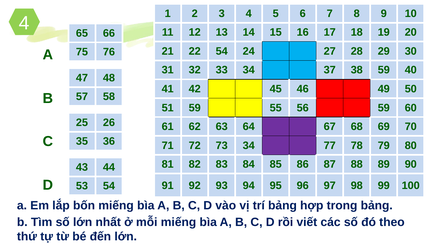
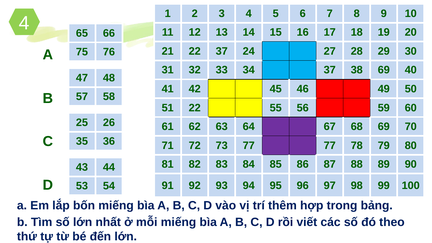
22 54: 54 -> 37
38 59: 59 -> 69
51 59: 59 -> 22
73 34: 34 -> 77
trí bảng: bảng -> thêm
